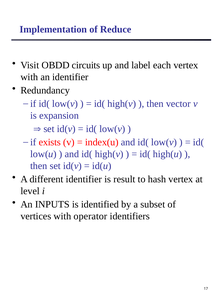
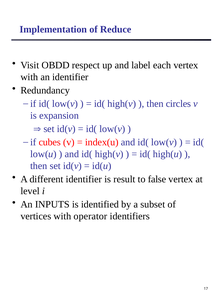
circuits: circuits -> respect
vector: vector -> circles
exists: exists -> cubes
hash: hash -> false
